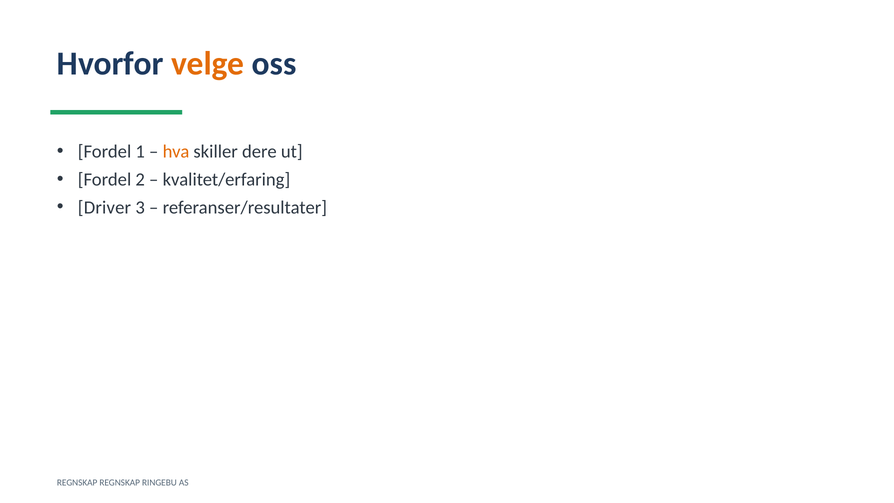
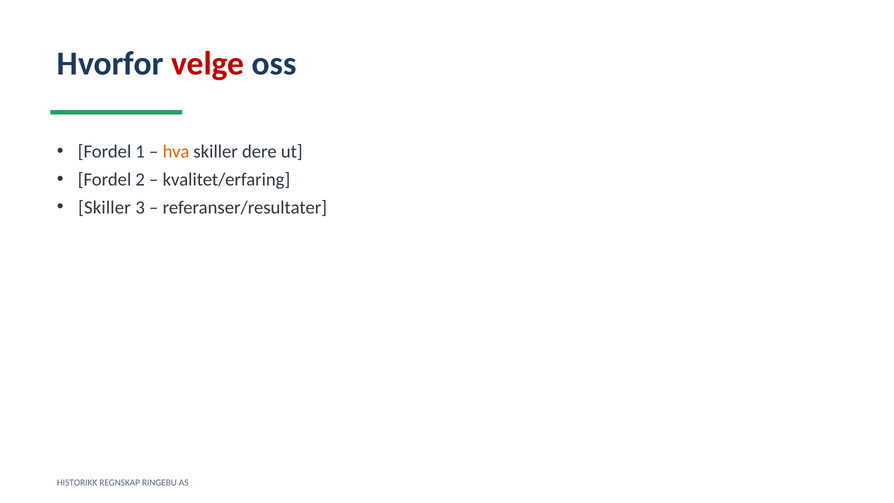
velge colour: orange -> red
Driver at (104, 207): Driver -> Skiller
REGNSKAP at (77, 483): REGNSKAP -> HISTORIKK
